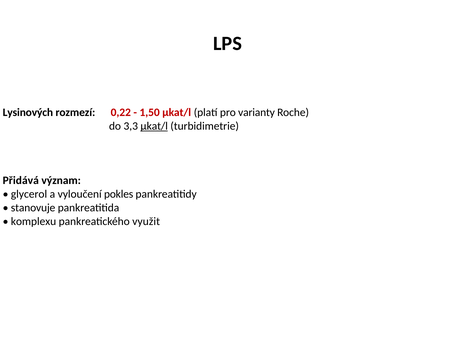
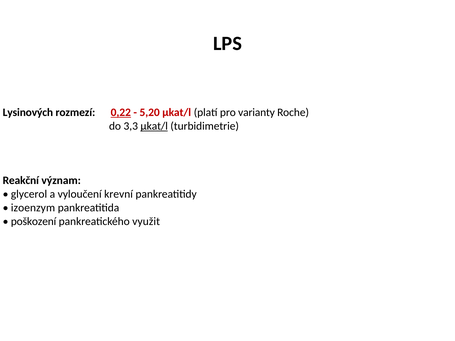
0,22 underline: none -> present
1,50: 1,50 -> 5,20
Přidává: Přidává -> Reakční
pokles: pokles -> krevní
stanovuje: stanovuje -> izoenzym
komplexu: komplexu -> poškození
